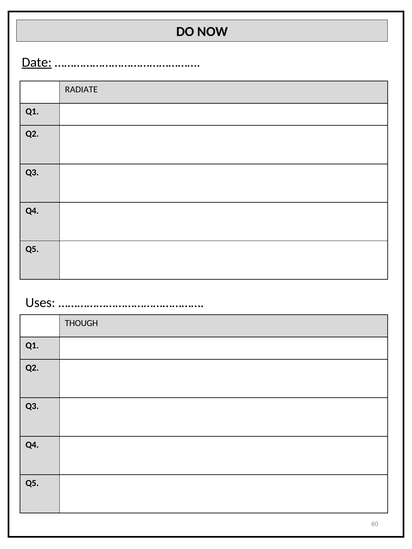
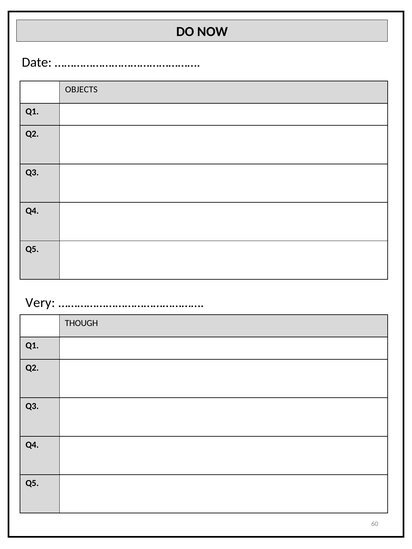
Date underline: present -> none
RADIATE: RADIATE -> OBJECTS
Uses: Uses -> Very
